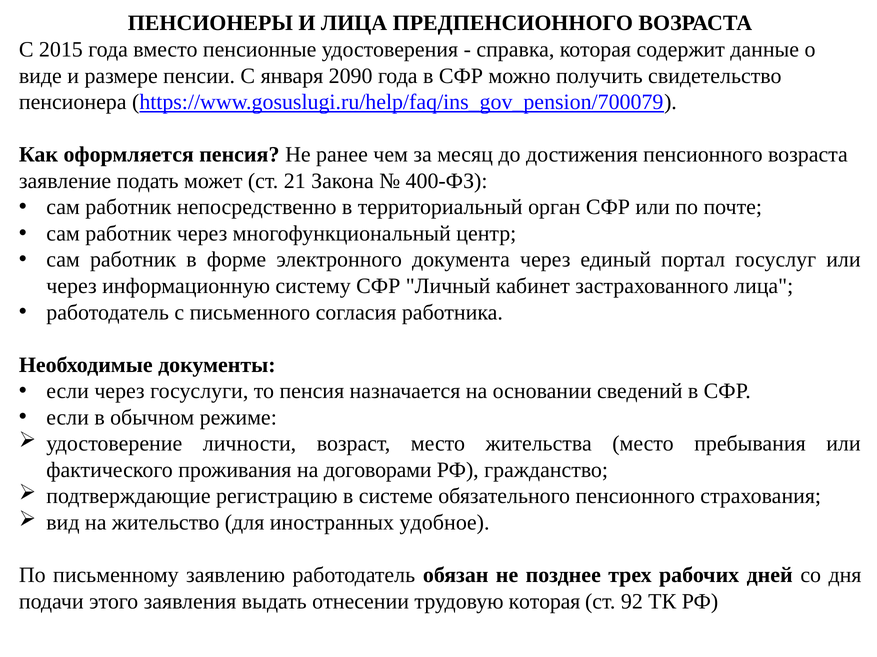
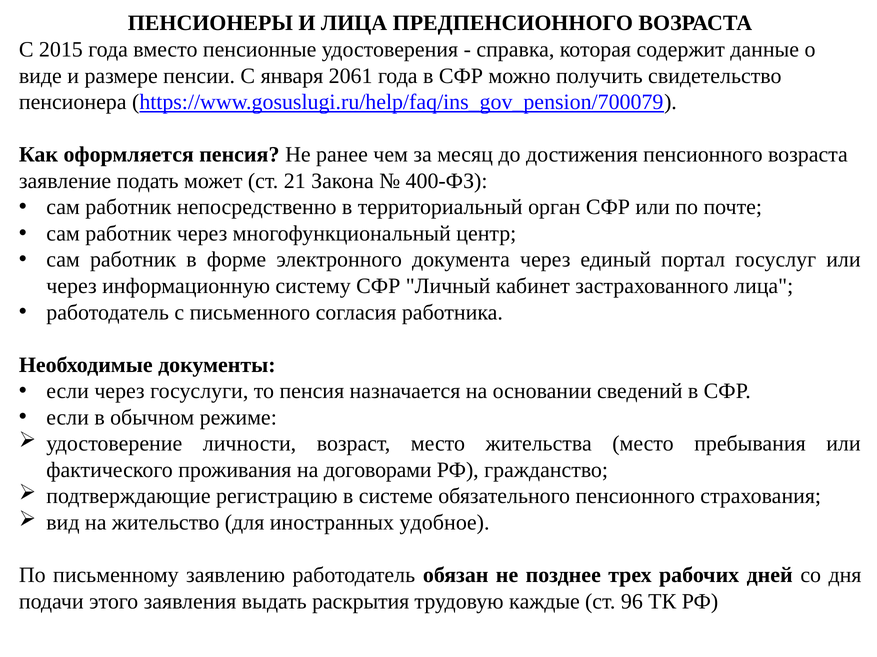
2090: 2090 -> 2061
отнесении: отнесении -> раскрытия
трудовую которая: которая -> каждые
92: 92 -> 96
